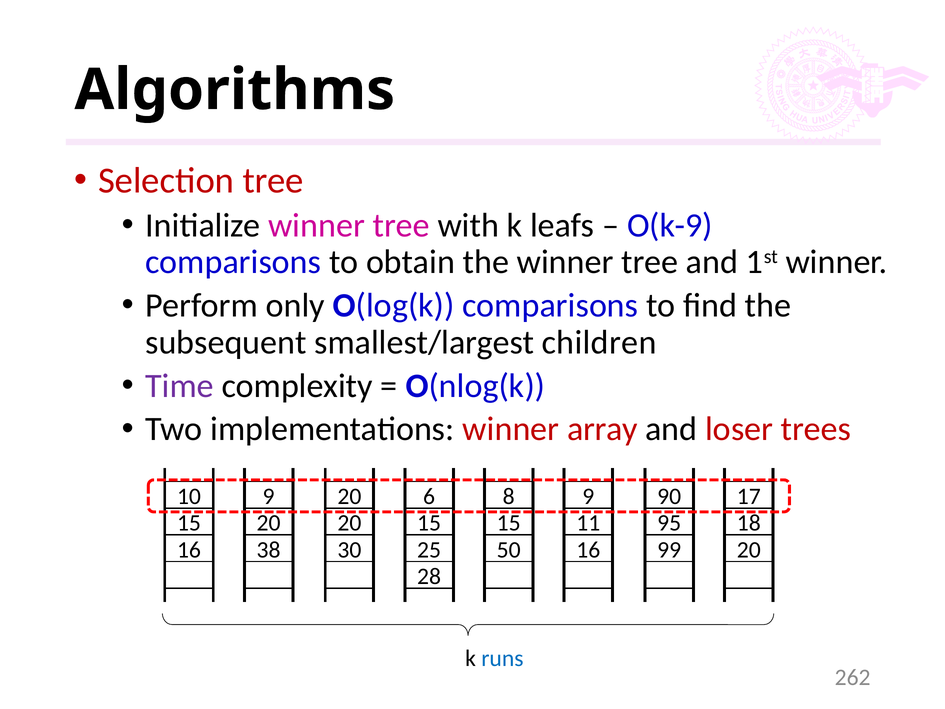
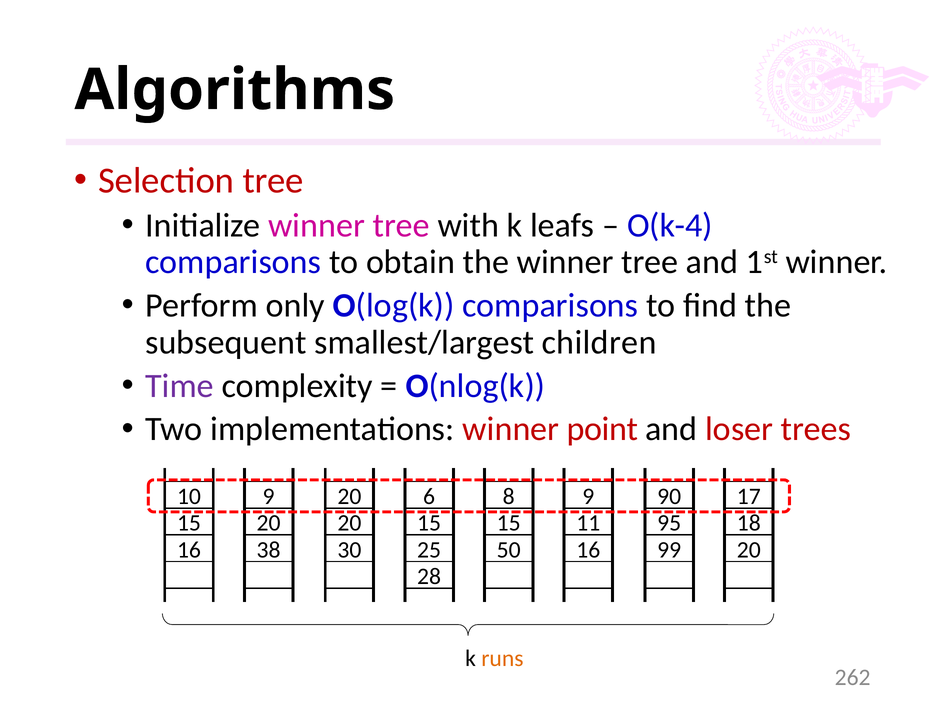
O(k-9: O(k-9 -> O(k-4
array: array -> point
runs colour: blue -> orange
